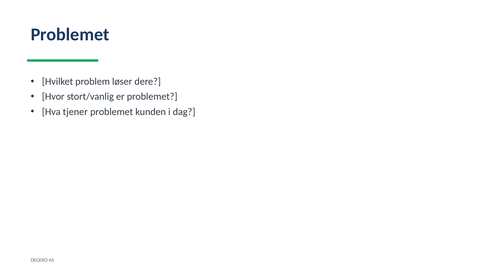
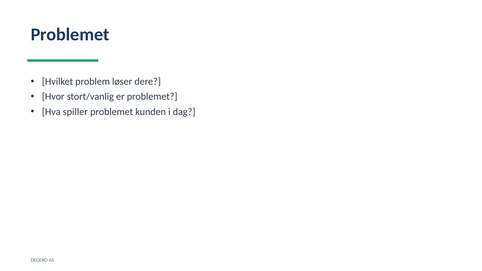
tjener: tjener -> spiller
